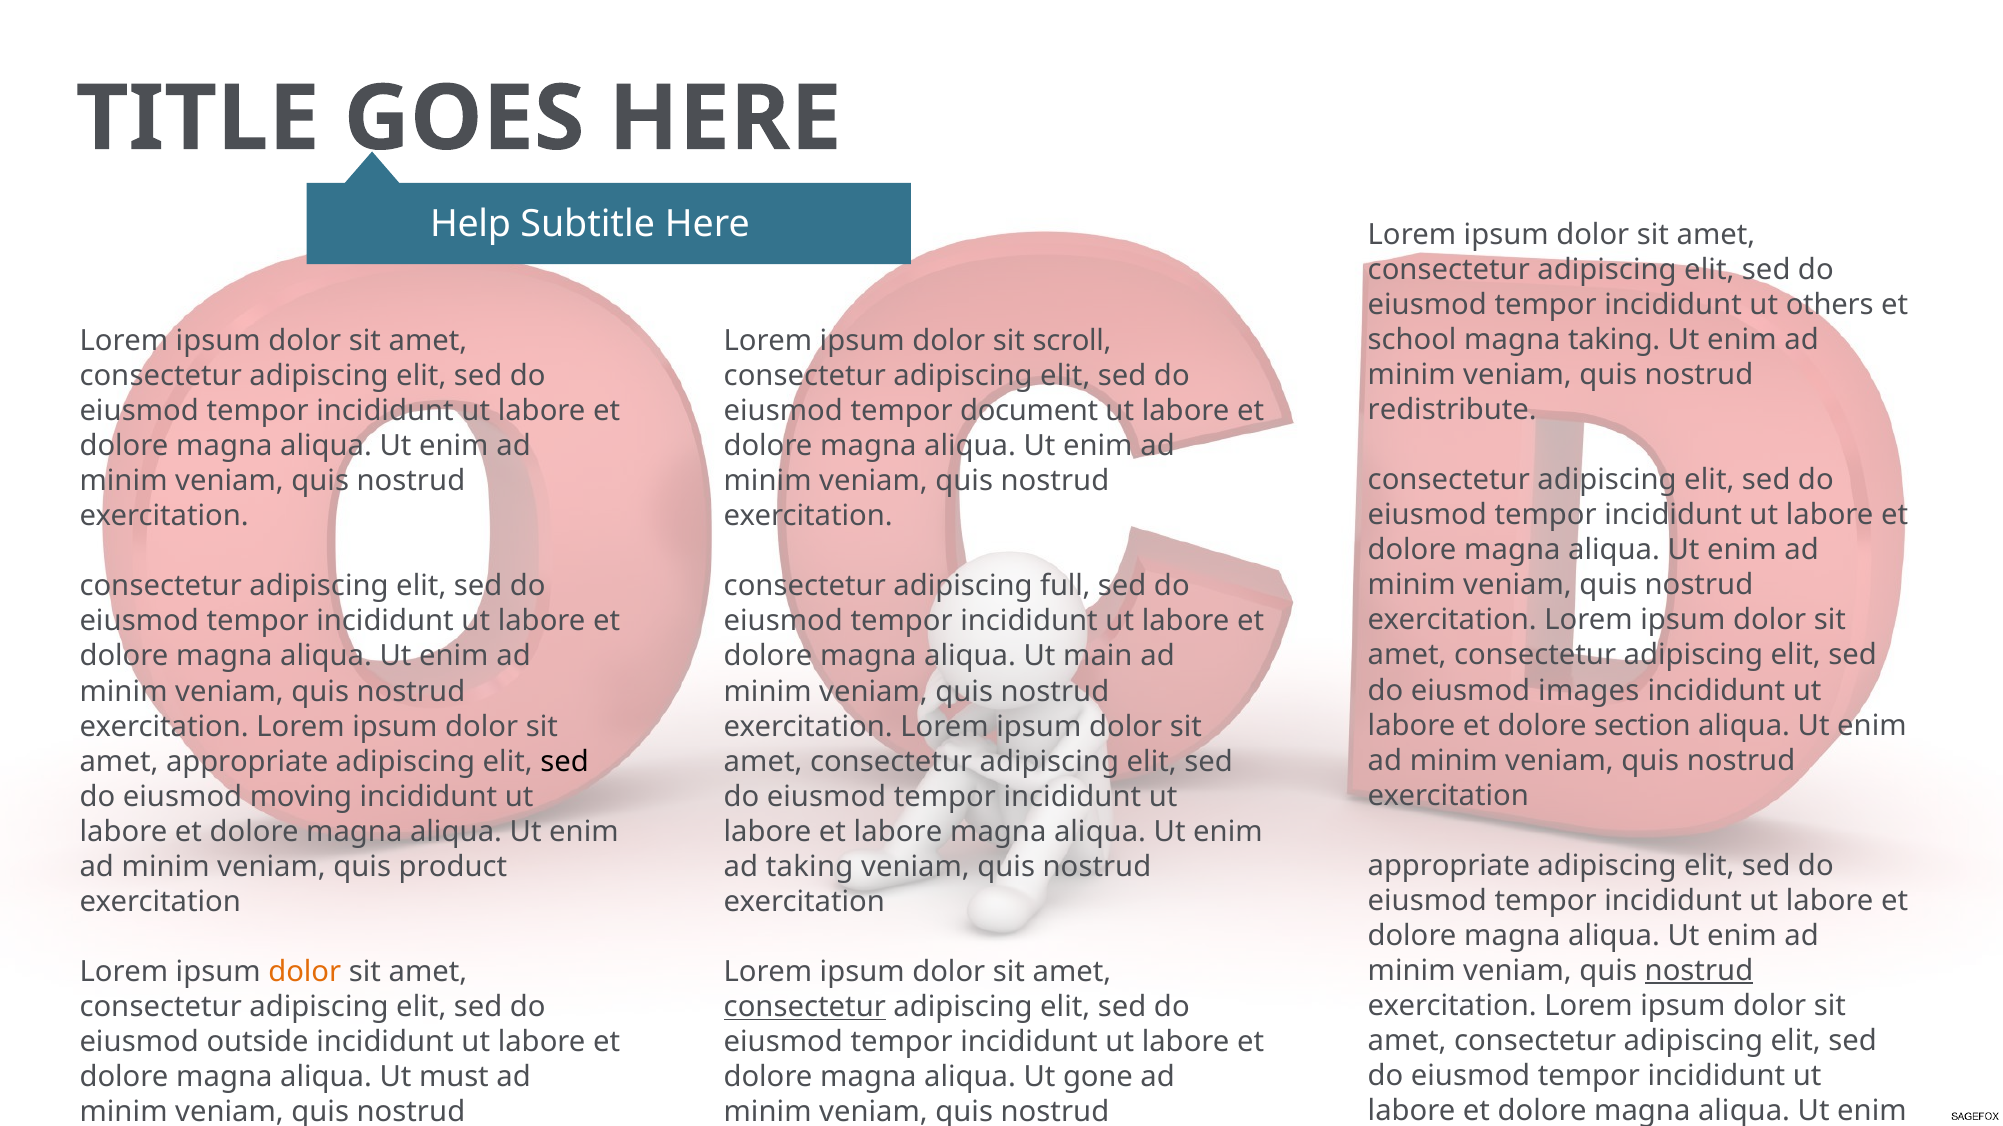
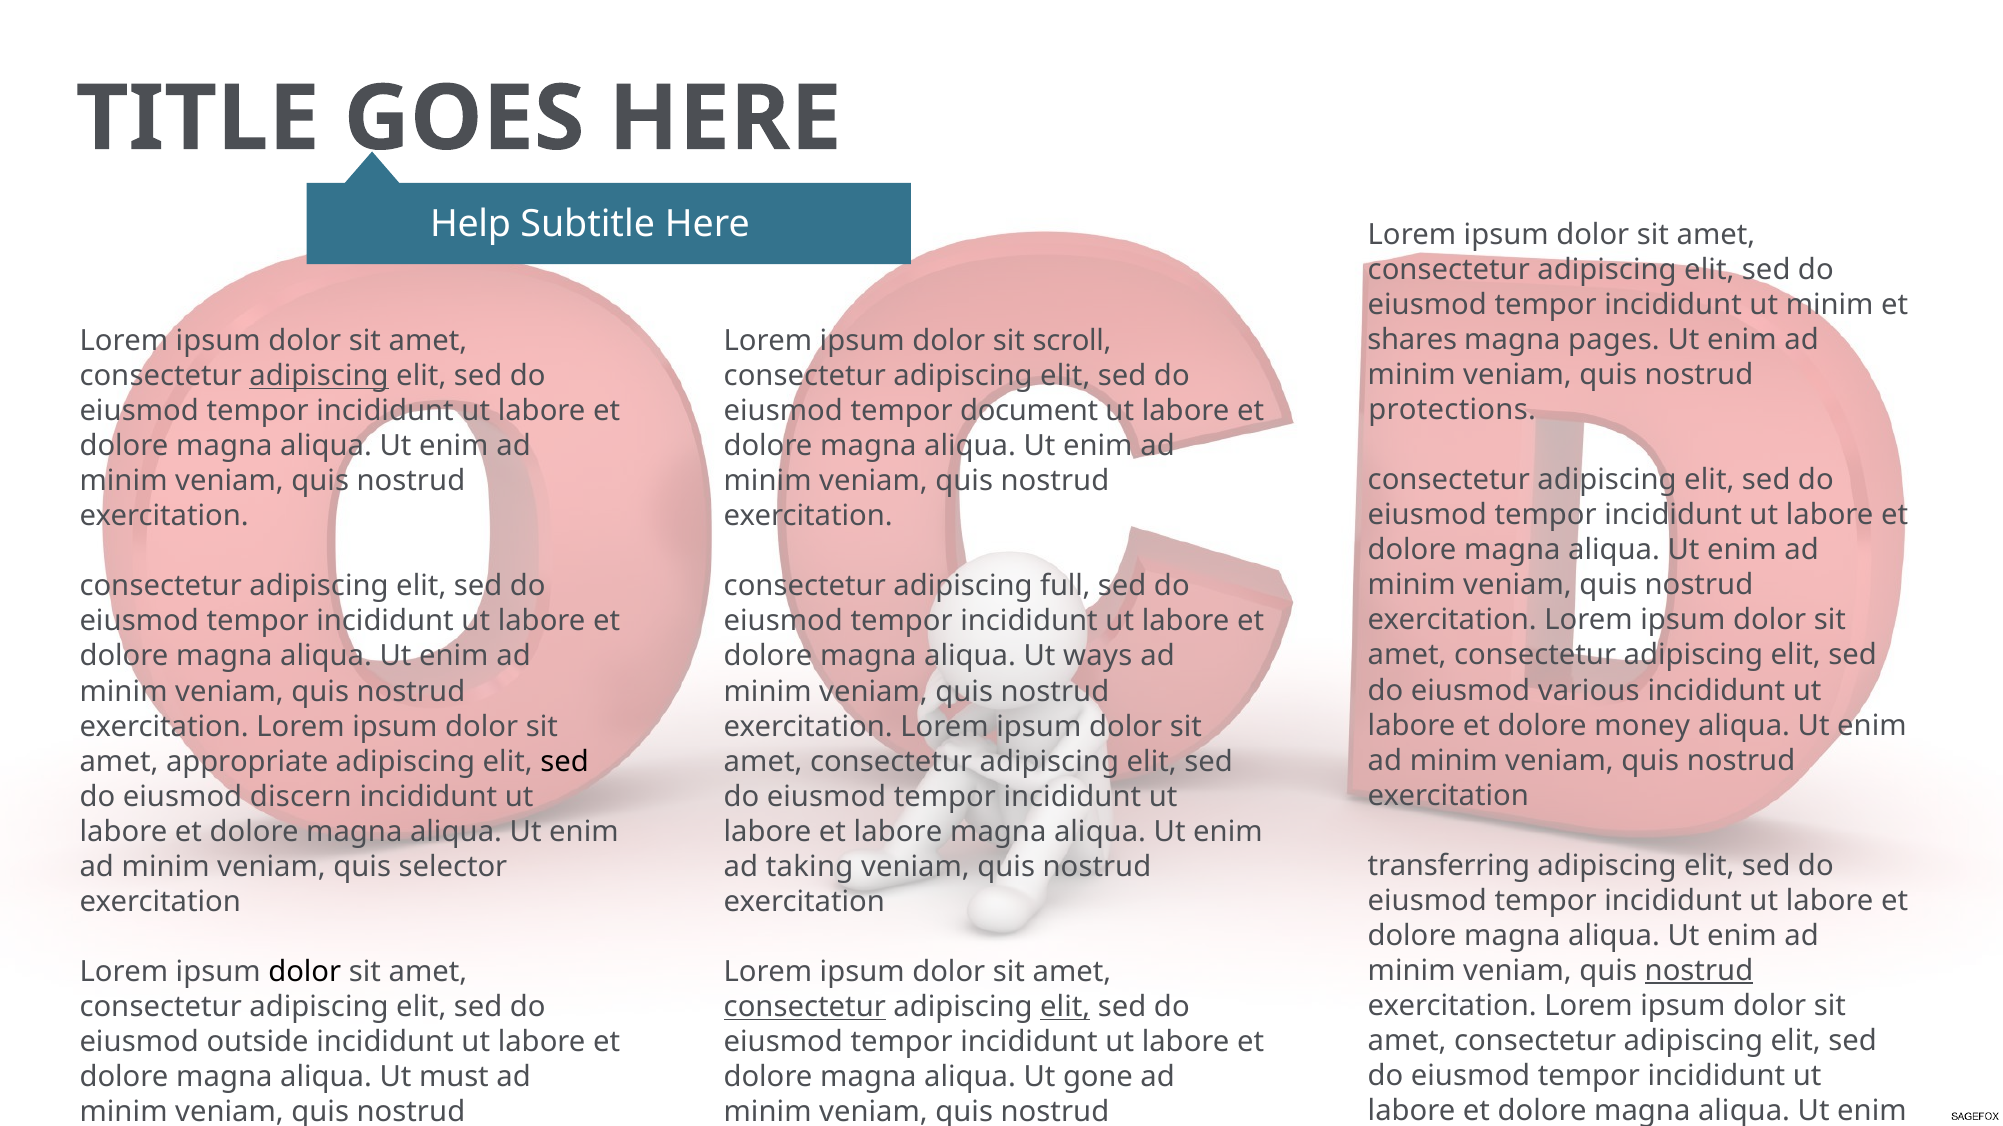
ut others: others -> minim
school: school -> shares
magna taking: taking -> pages
adipiscing at (319, 376) underline: none -> present
redistribute: redistribute -> protections
main: main -> ways
images: images -> various
section: section -> money
moving: moving -> discern
appropriate at (1449, 866): appropriate -> transferring
product: product -> selector
dolor at (305, 972) colour: orange -> black
elit at (1065, 1007) underline: none -> present
